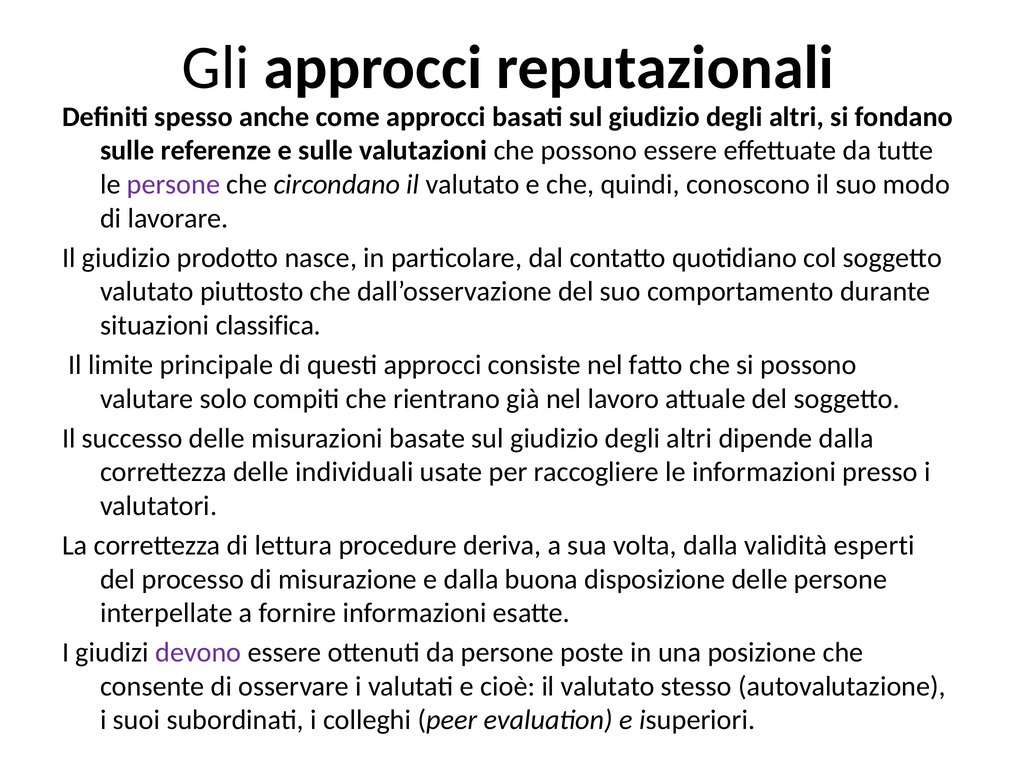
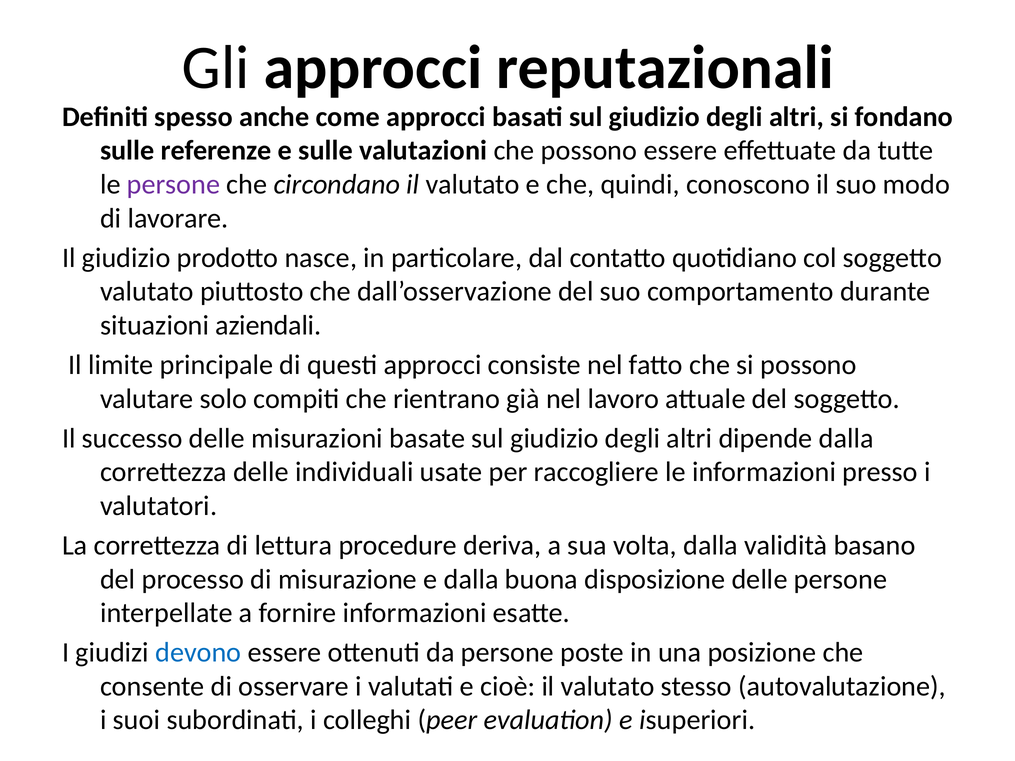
classifica: classifica -> aziendali
esperti: esperti -> basano
devono colour: purple -> blue
